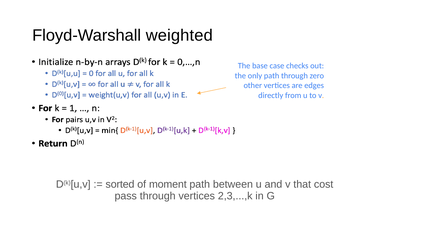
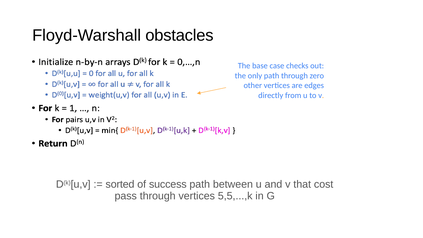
weighted: weighted -> obstacles
moment: moment -> success
2,3,...,k: 2,3,...,k -> 5,5,...,k
